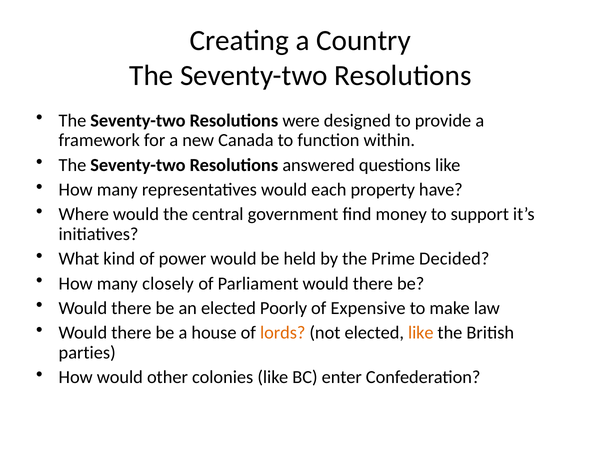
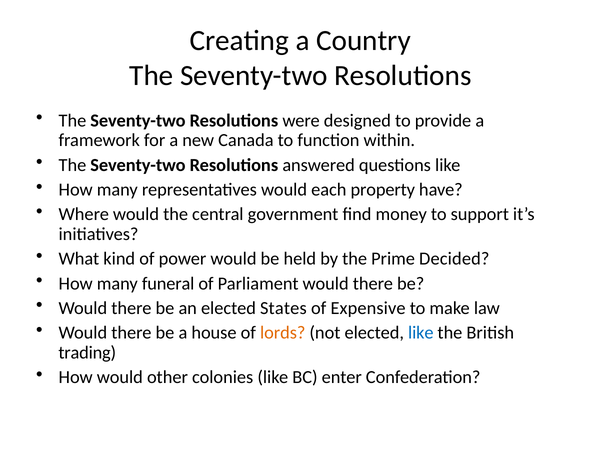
closely: closely -> funeral
Poorly: Poorly -> States
like at (421, 333) colour: orange -> blue
parties: parties -> trading
